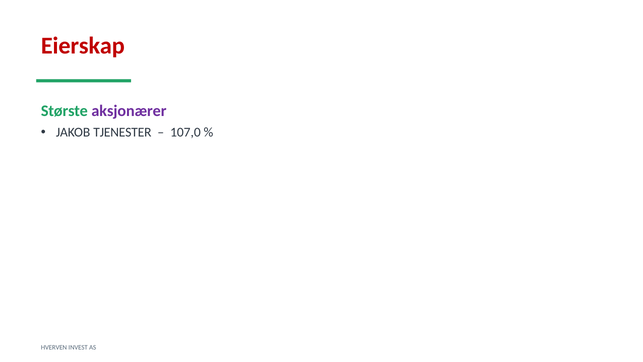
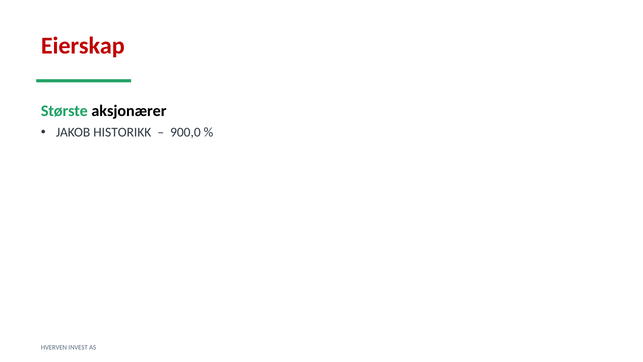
aksjonærer colour: purple -> black
TJENESTER: TJENESTER -> HISTORIKK
107,0: 107,0 -> 900,0
